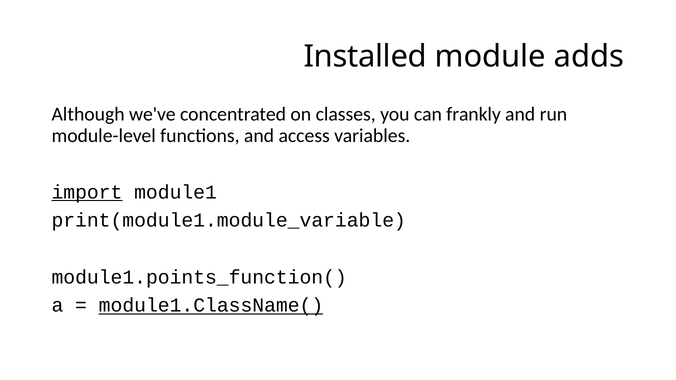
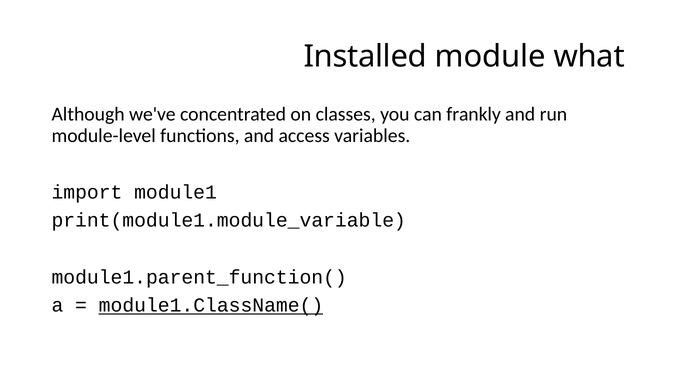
adds: adds -> what
import underline: present -> none
module1.points_function(: module1.points_function( -> module1.parent_function(
